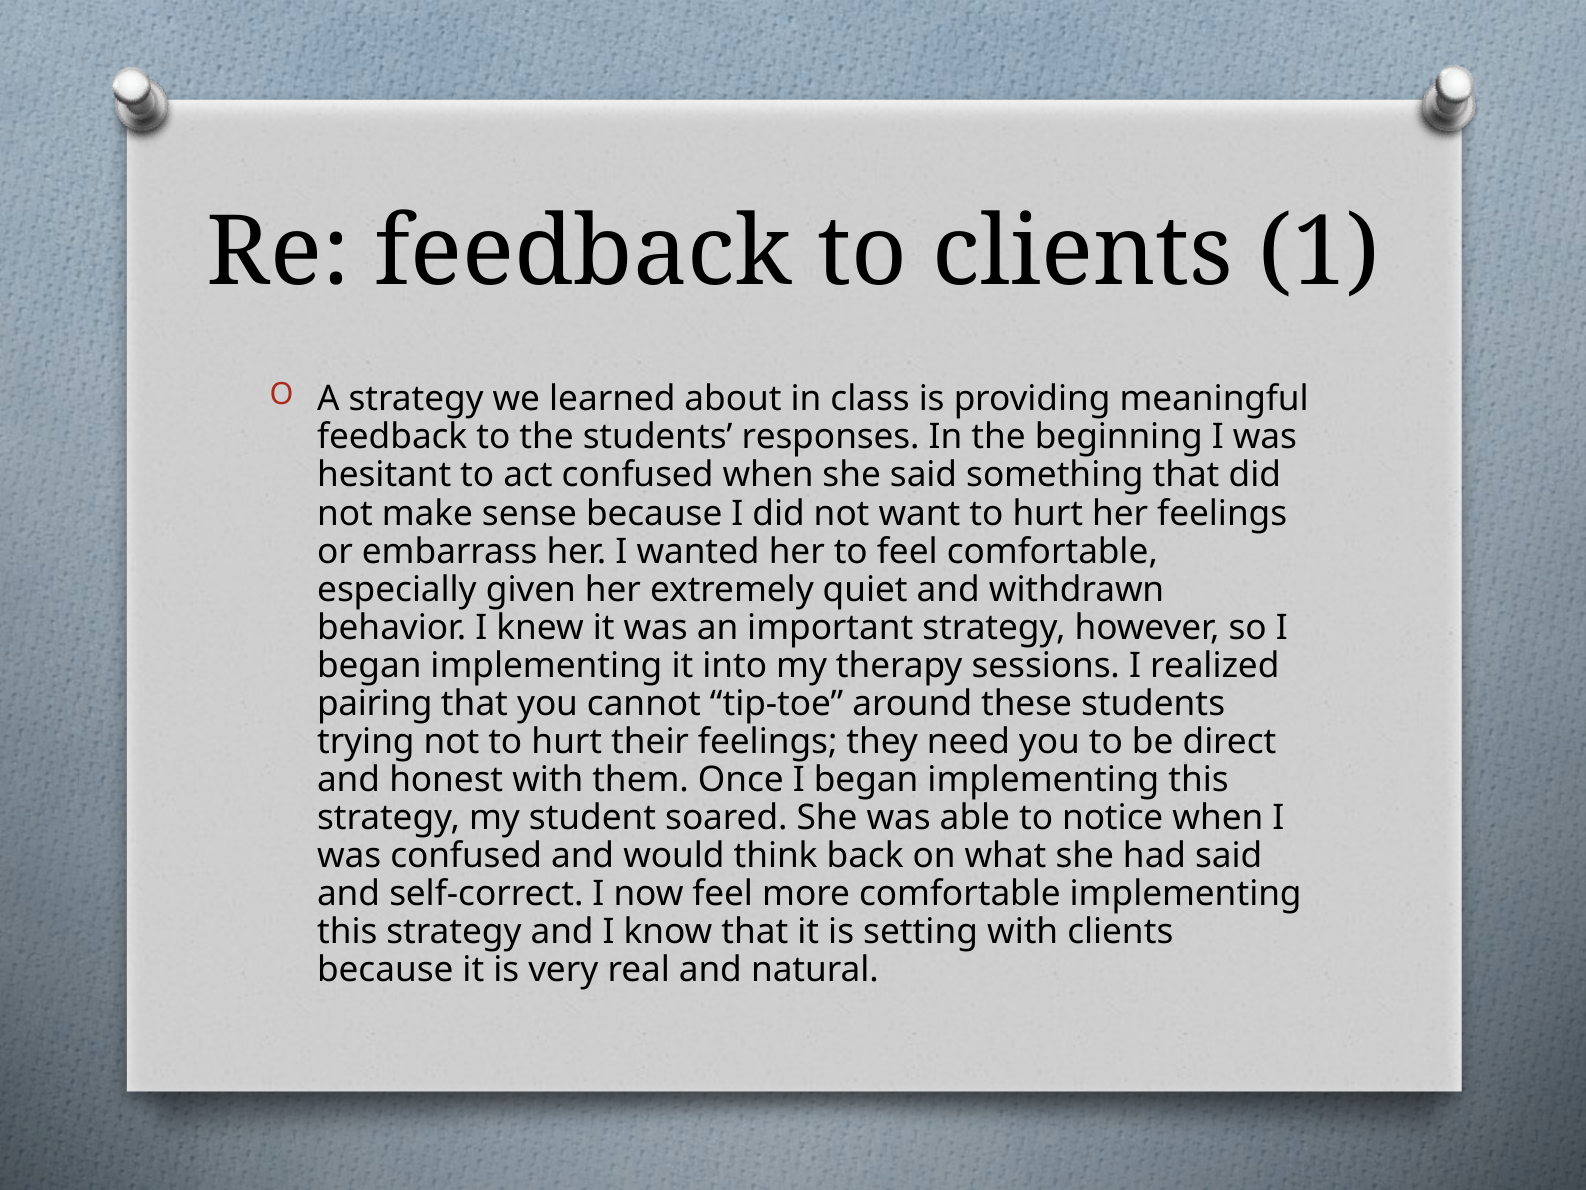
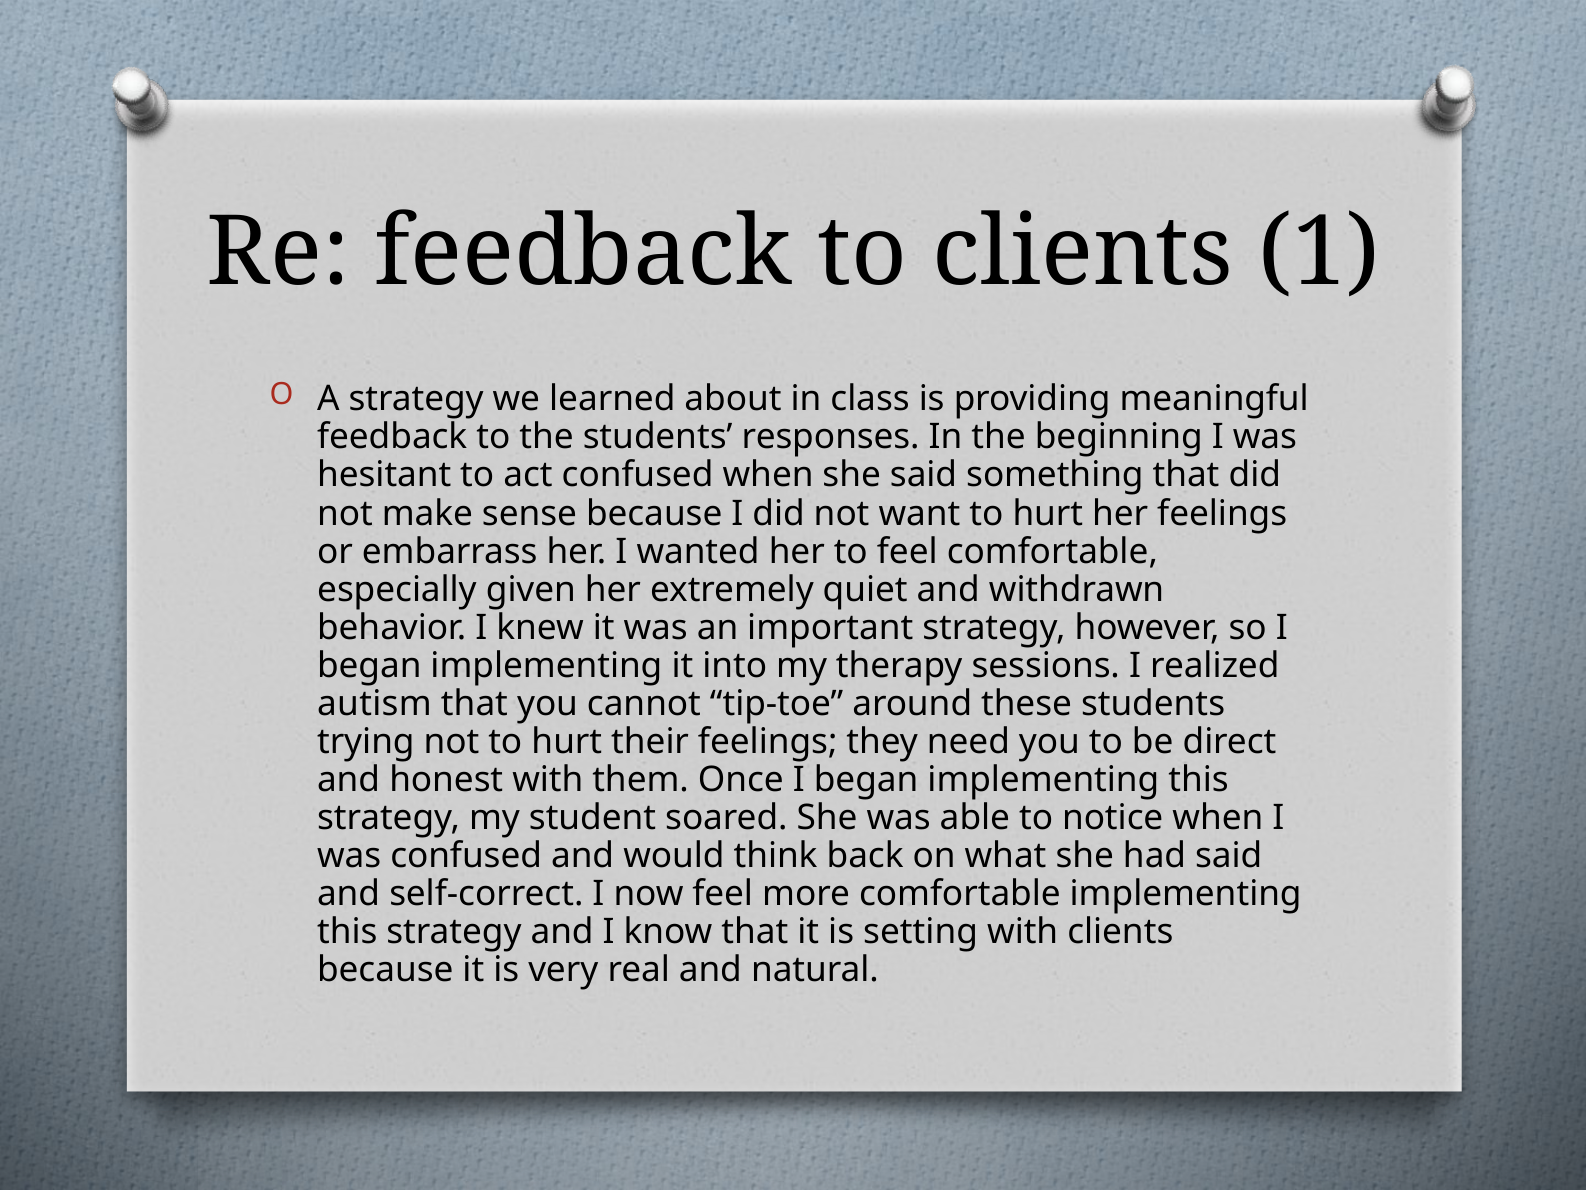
pairing: pairing -> autism
